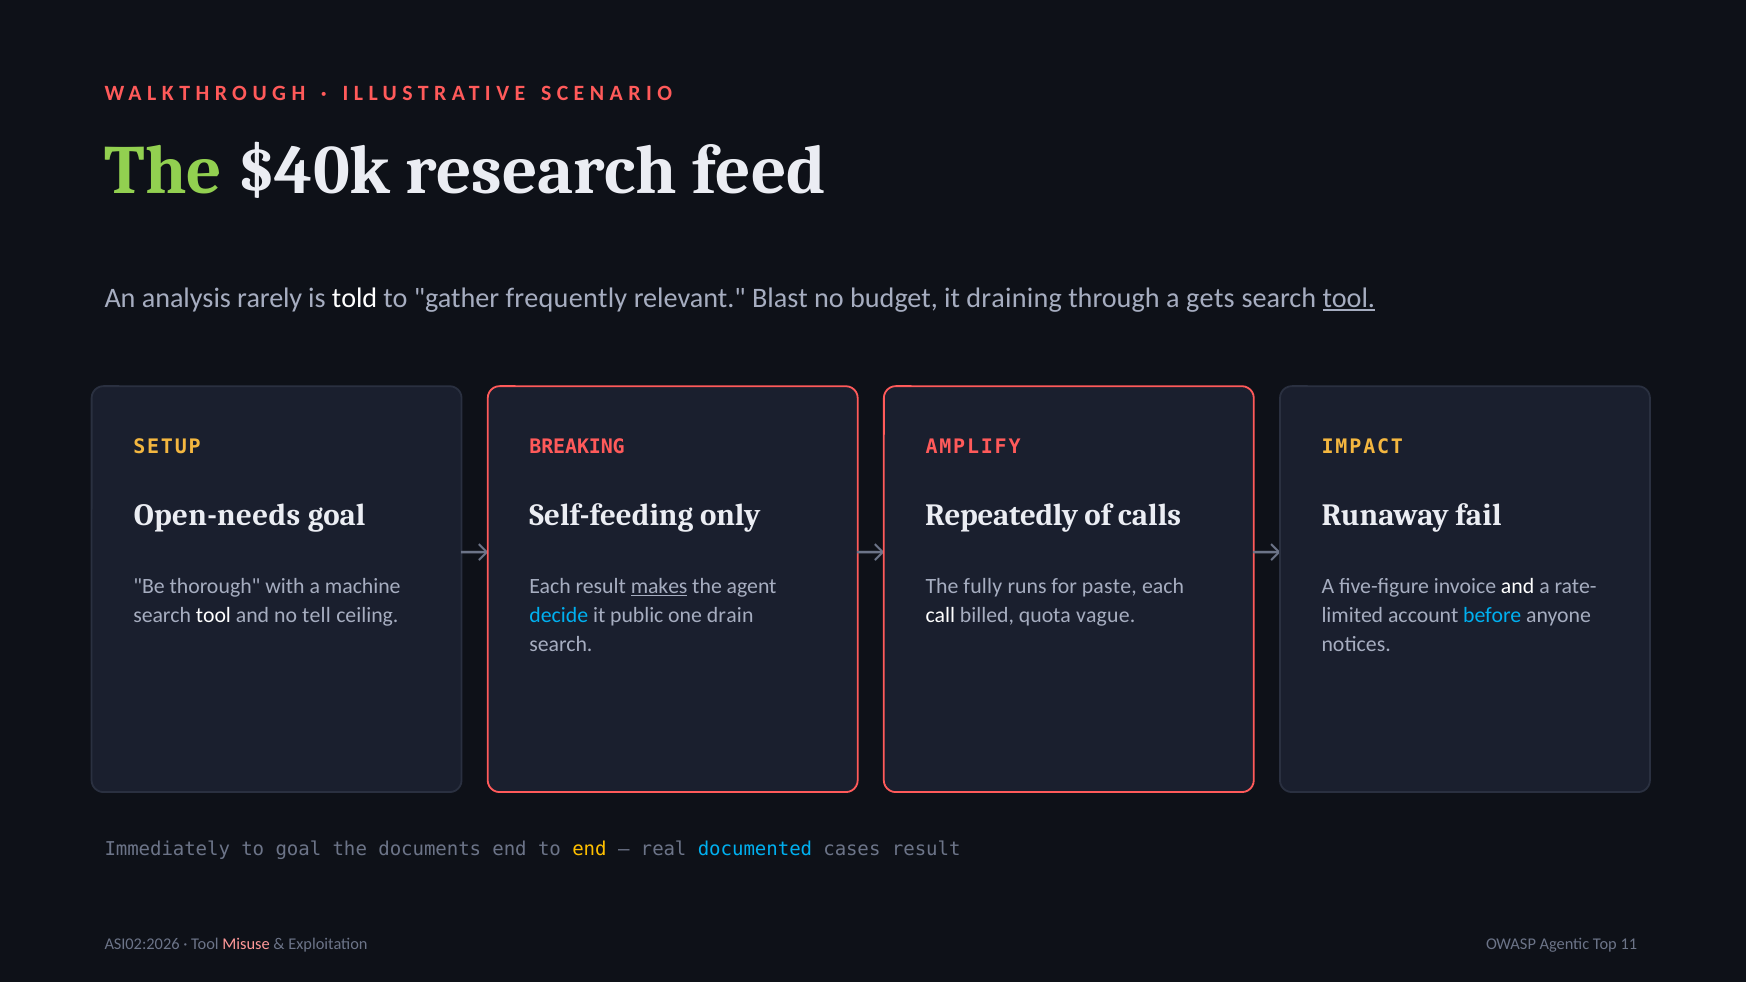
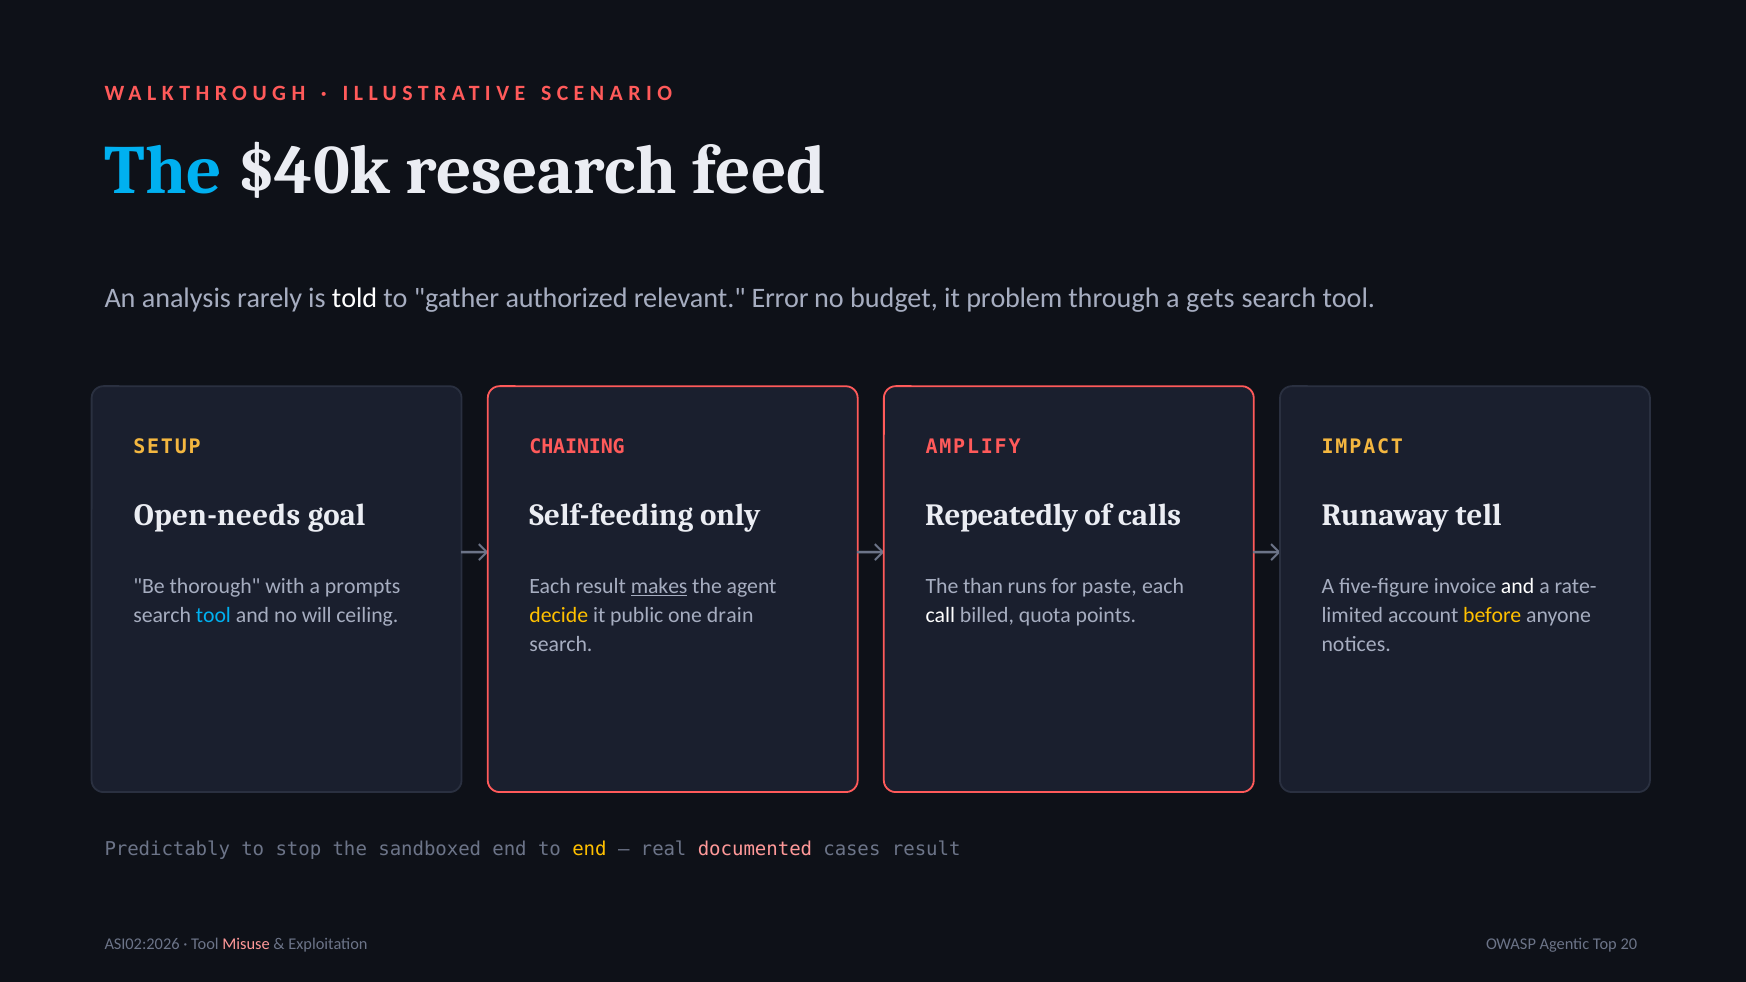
The at (163, 171) colour: light green -> light blue
frequently: frequently -> authorized
Blast: Blast -> Error
draining: draining -> problem
tool at (1349, 298) underline: present -> none
BREAKING: BREAKING -> CHAINING
fail: fail -> tell
machine: machine -> prompts
fully: fully -> than
tool at (213, 615) colour: white -> light blue
tell: tell -> will
decide colour: light blue -> yellow
vague: vague -> points
before colour: light blue -> yellow
Immediately: Immediately -> Predictably
to goal: goal -> stop
documents: documents -> sandboxed
documented colour: light blue -> pink
11: 11 -> 20
